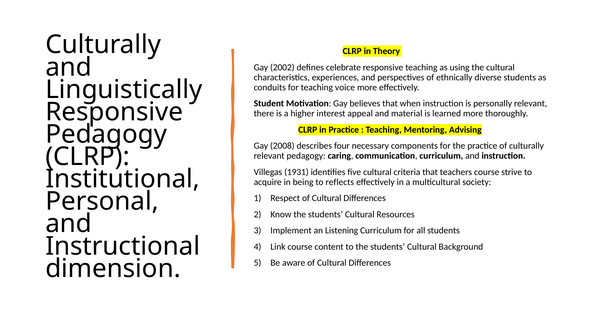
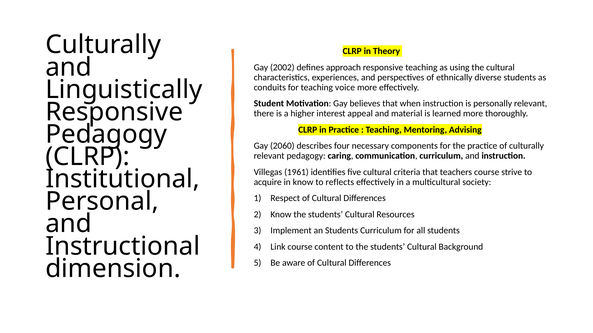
celebrate: celebrate -> approach
2008: 2008 -> 2060
1931: 1931 -> 1961
in being: being -> know
an Listening: Listening -> Students
